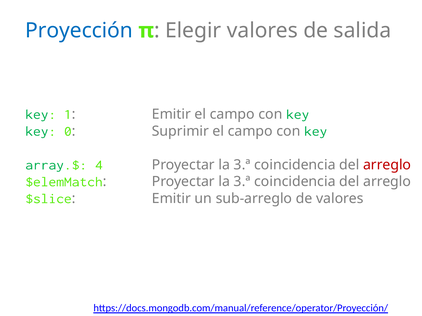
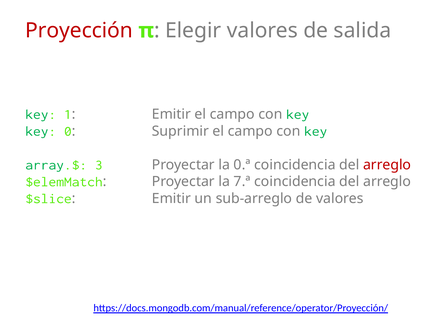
Proyección colour: blue -> red
4: 4 -> 3
3.ª at (242, 165): 3.ª -> 0.ª
$elemMatch Proyectar la 3.ª: 3.ª -> 7.ª
